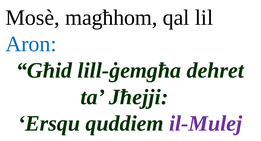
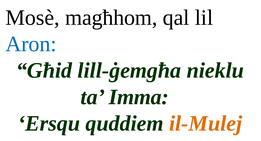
dehret: dehret -> nieklu
Jħejji: Jħejji -> Imma
il-Mulej colour: purple -> orange
